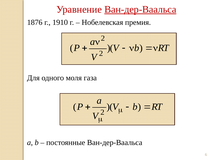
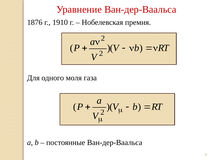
Ван-дер-Ваальса at (140, 9) underline: present -> none
